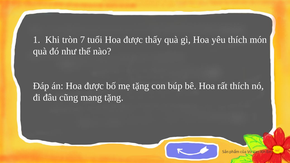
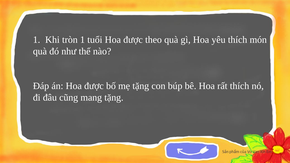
tròn 7: 7 -> 1
thấy: thấy -> theo
